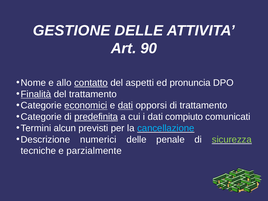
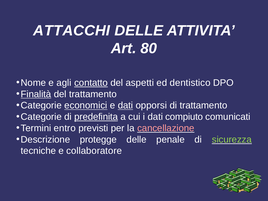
GESTIONE: GESTIONE -> ATTACCHI
90: 90 -> 80
allo: allo -> agli
pronuncia: pronuncia -> dentistico
alcun: alcun -> entro
cancellazione colour: light blue -> pink
numerici: numerici -> protegge
parzialmente: parzialmente -> collaboratore
